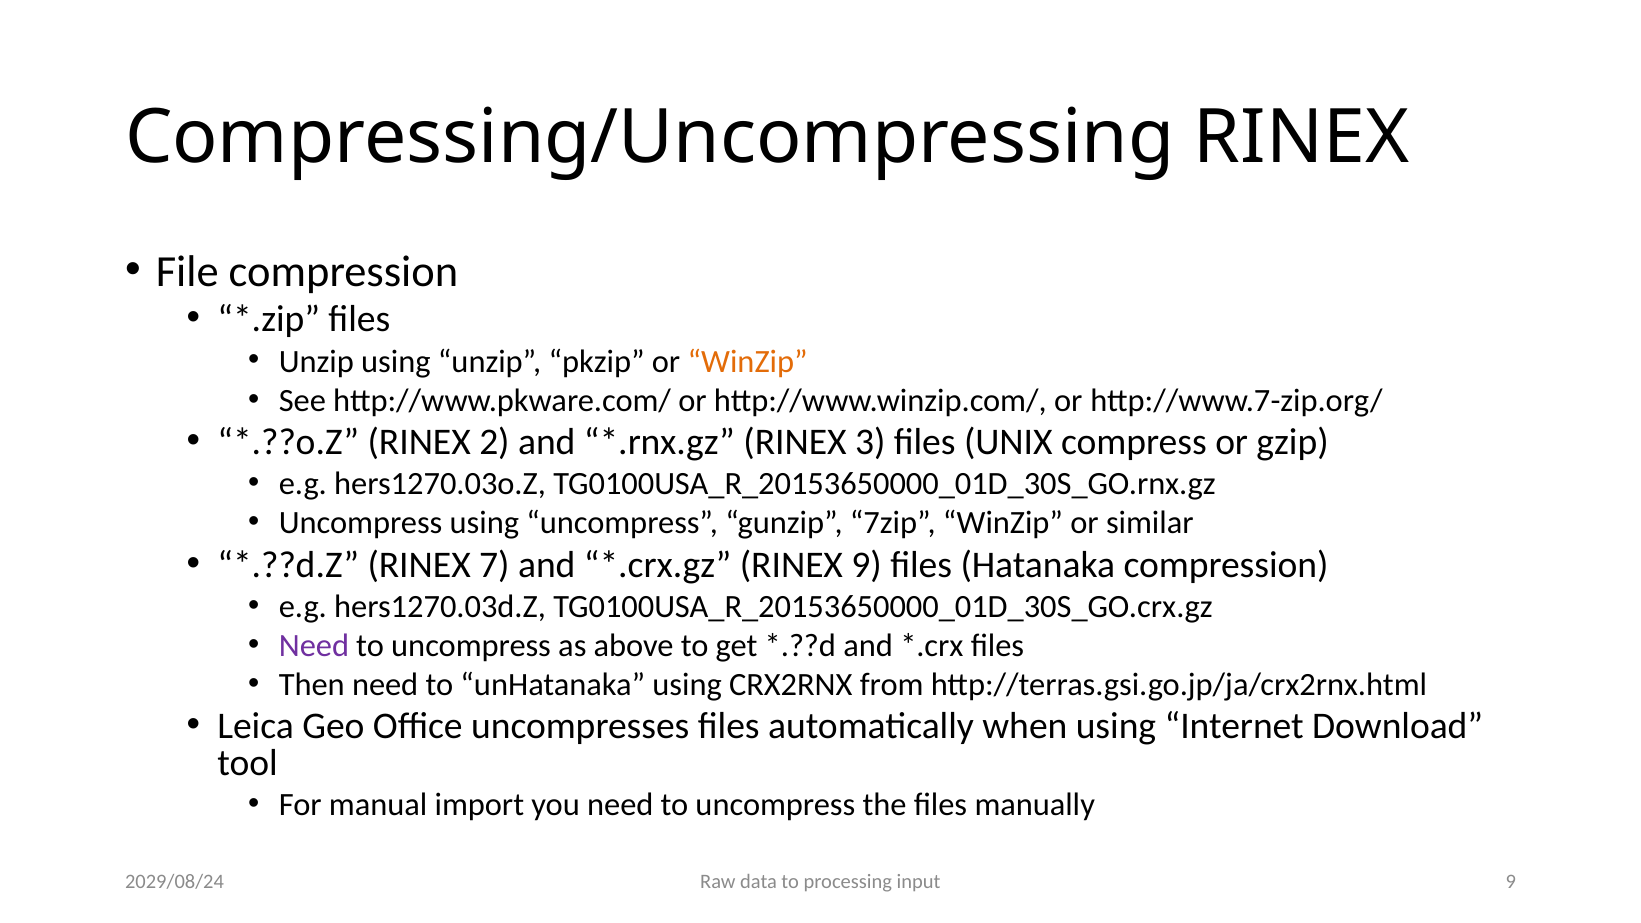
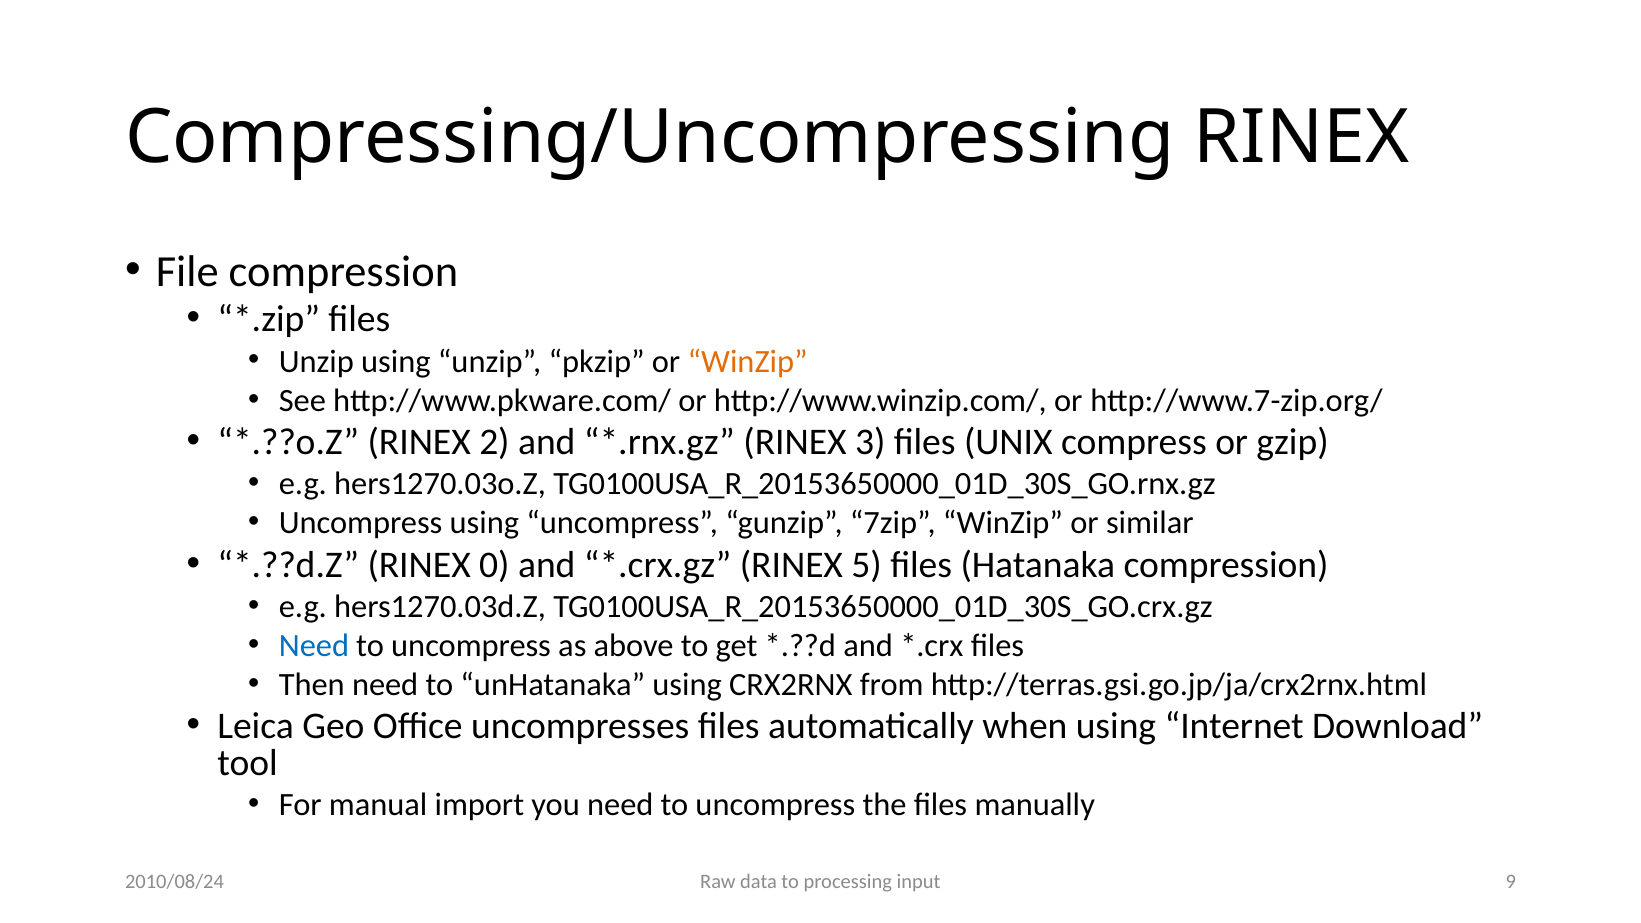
7: 7 -> 0
RINEX 9: 9 -> 5
Need at (314, 646) colour: purple -> blue
2029/08/24: 2029/08/24 -> 2010/08/24
